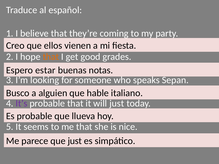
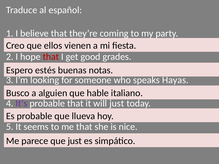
that at (51, 57) colour: orange -> red
estar: estar -> estés
Sepan: Sepan -> Hayas
